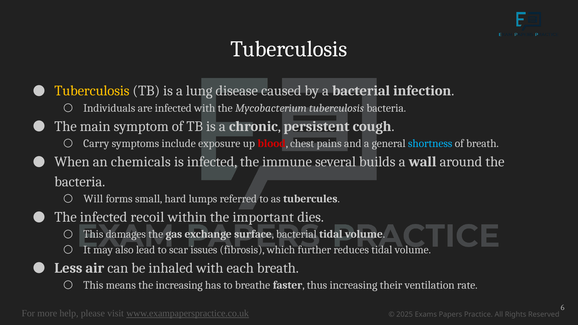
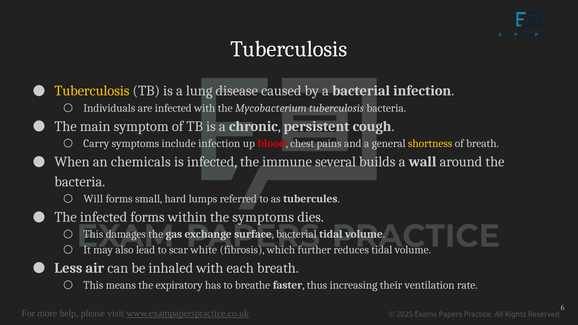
include exposure: exposure -> infection
shortness colour: light blue -> yellow
infected recoil: recoil -> forms
the important: important -> symptoms
issues: issues -> white
the increasing: increasing -> expiratory
